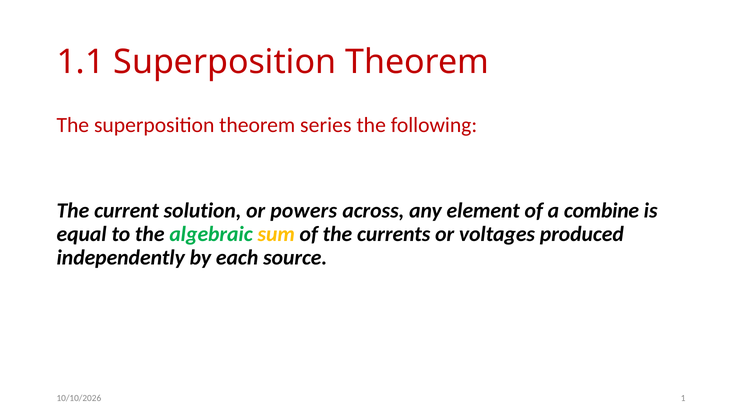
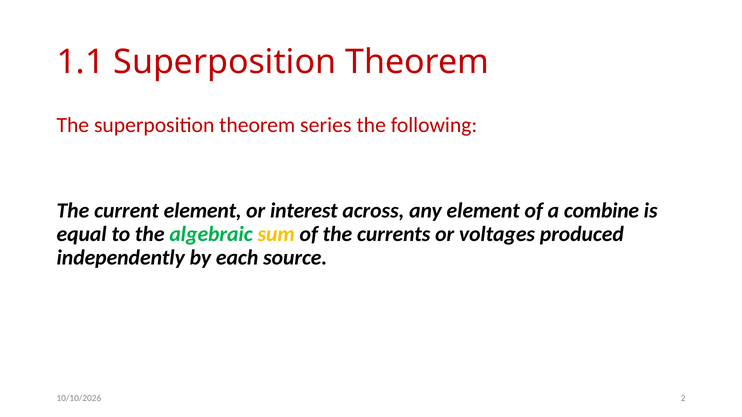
current solution: solution -> element
powers: powers -> interest
1: 1 -> 2
